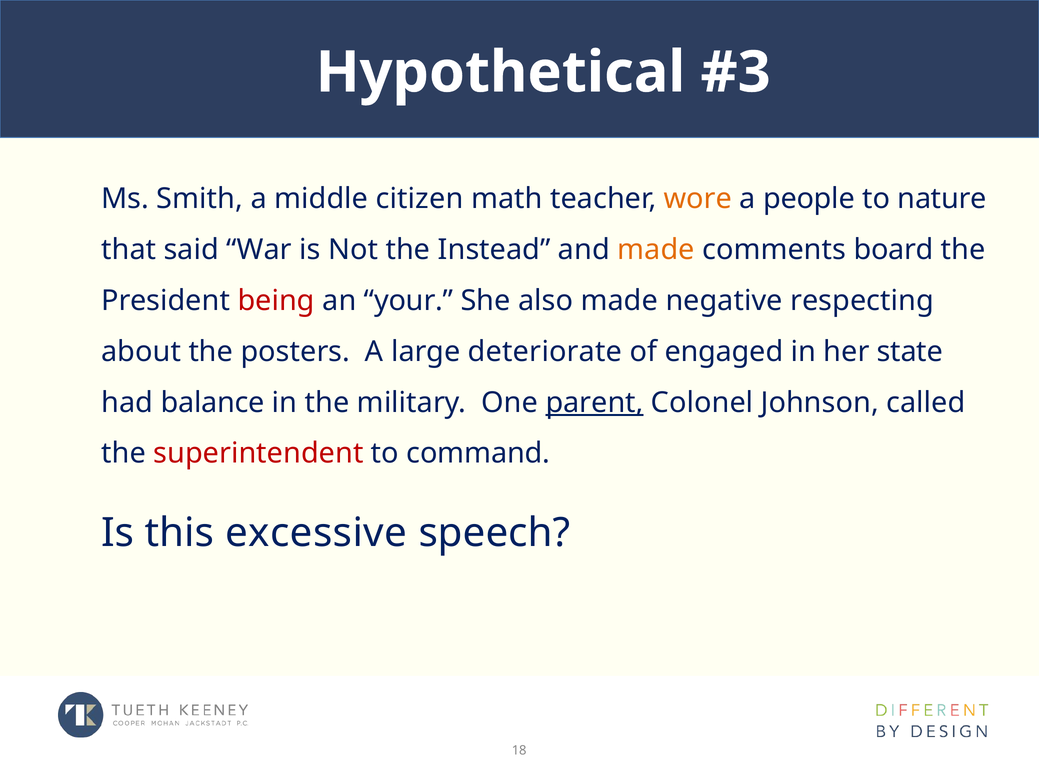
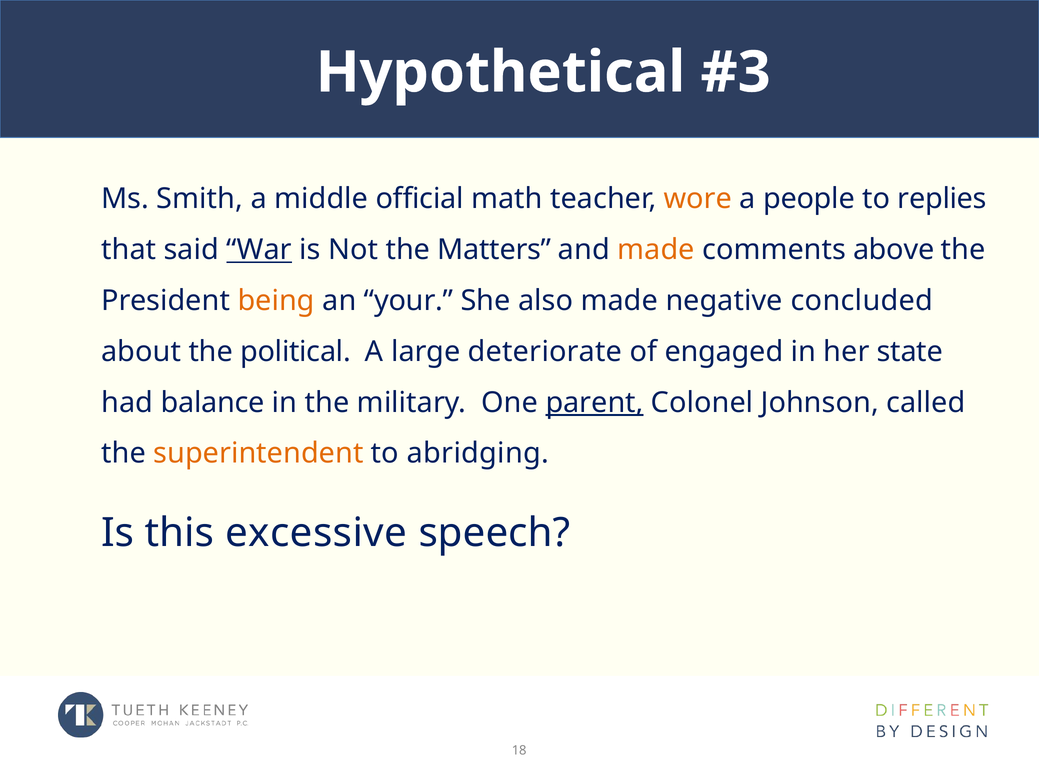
citizen: citizen -> official
nature: nature -> replies
War underline: none -> present
Instead: Instead -> Matters
board: board -> above
being colour: red -> orange
respecting: respecting -> concluded
posters: posters -> political
superintendent colour: red -> orange
command: command -> abridging
